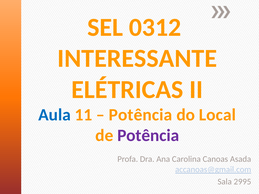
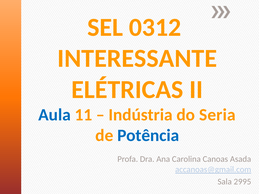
Potência at (140, 115): Potência -> Indústria
Local: Local -> Seria
Potência at (148, 136) colour: purple -> blue
